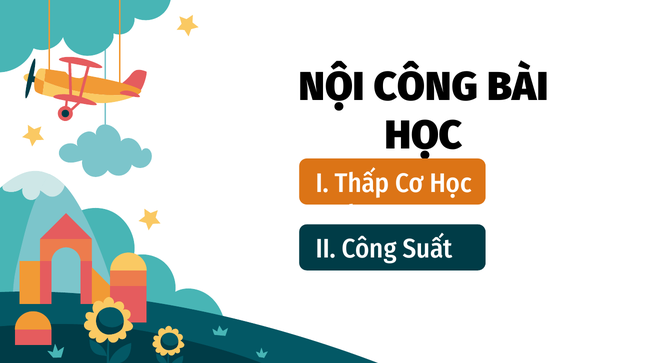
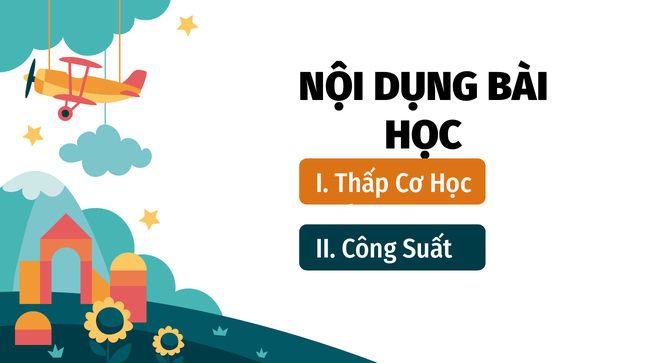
NỘI CÔNG: CÔNG -> DỤNG
